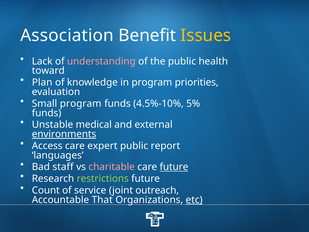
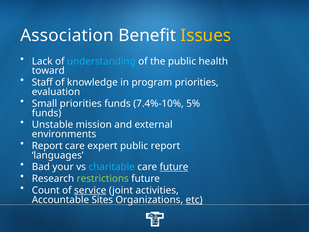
understanding colour: pink -> light blue
Plan: Plan -> Staff
Small program: program -> priorities
4.5%-10%: 4.5%-10% -> 7.4%-10%
medical: medical -> mission
environments underline: present -> none
Access at (47, 146): Access -> Report
staff: staff -> your
charitable colour: pink -> light blue
service underline: none -> present
outreach: outreach -> activities
That: That -> Sites
